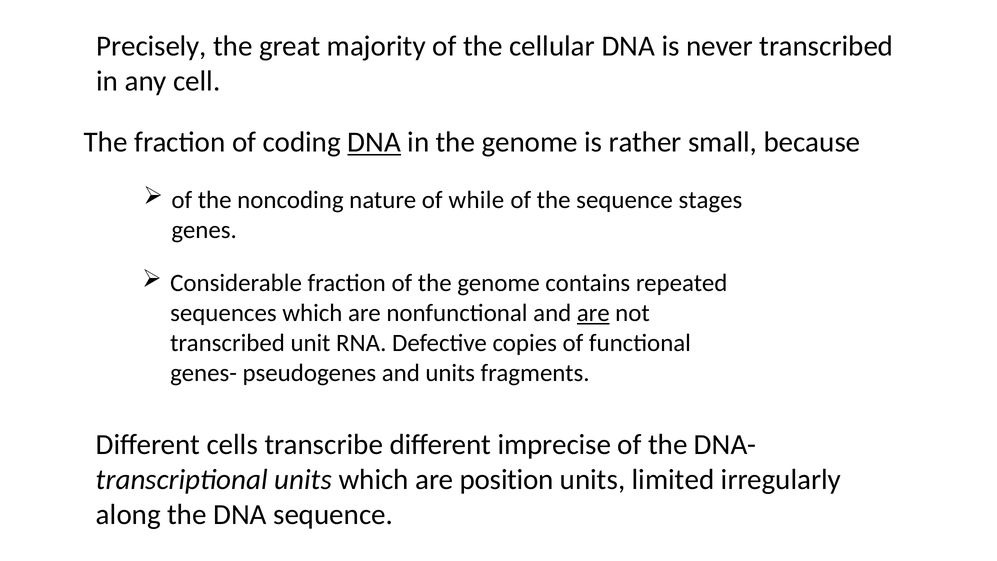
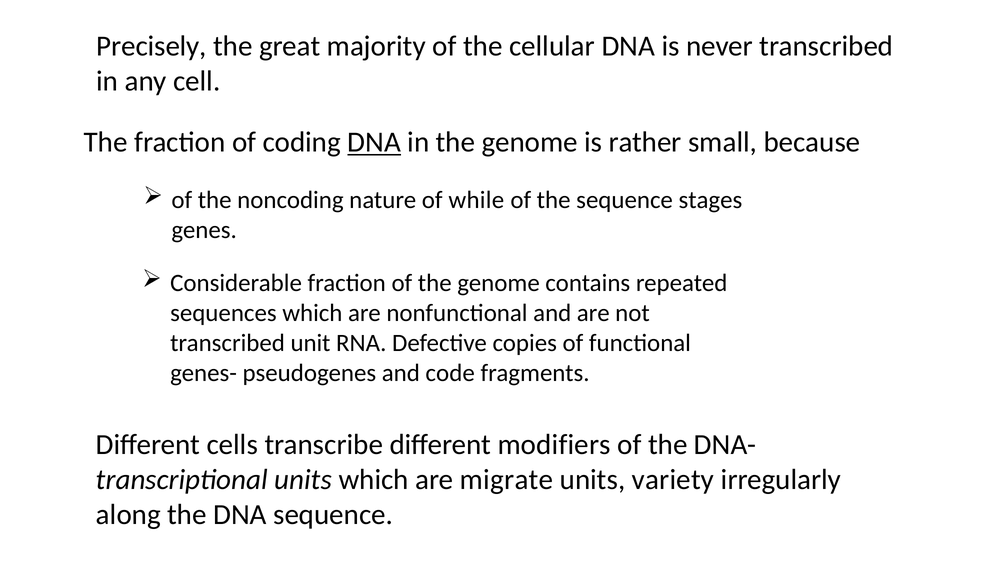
are at (593, 313) underline: present -> none
and units: units -> code
imprecise: imprecise -> modifiers
position: position -> migrate
limited: limited -> variety
